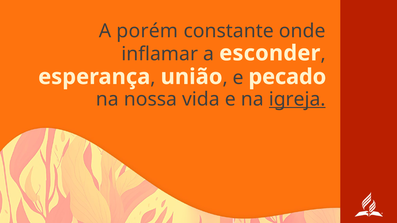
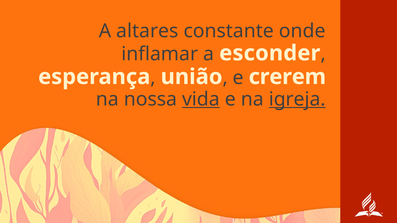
porém: porém -> altares
pecado: pecado -> crerem
vida underline: none -> present
